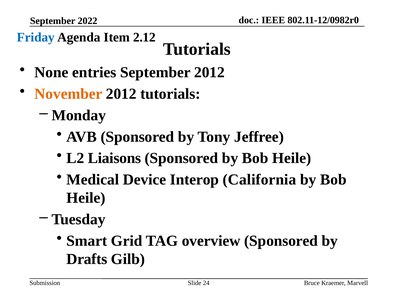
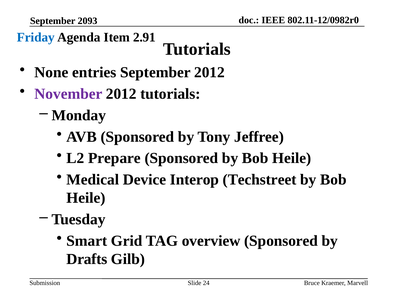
2022: 2022 -> 2093
2.12: 2.12 -> 2.91
November colour: orange -> purple
Liaisons: Liaisons -> Prepare
California: California -> Techstreet
